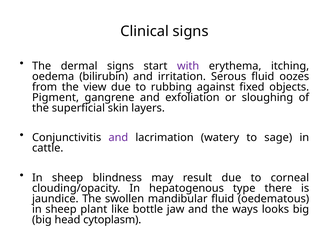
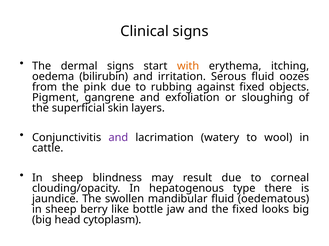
with colour: purple -> orange
view: view -> pink
sage: sage -> wool
plant: plant -> berry
the ways: ways -> fixed
